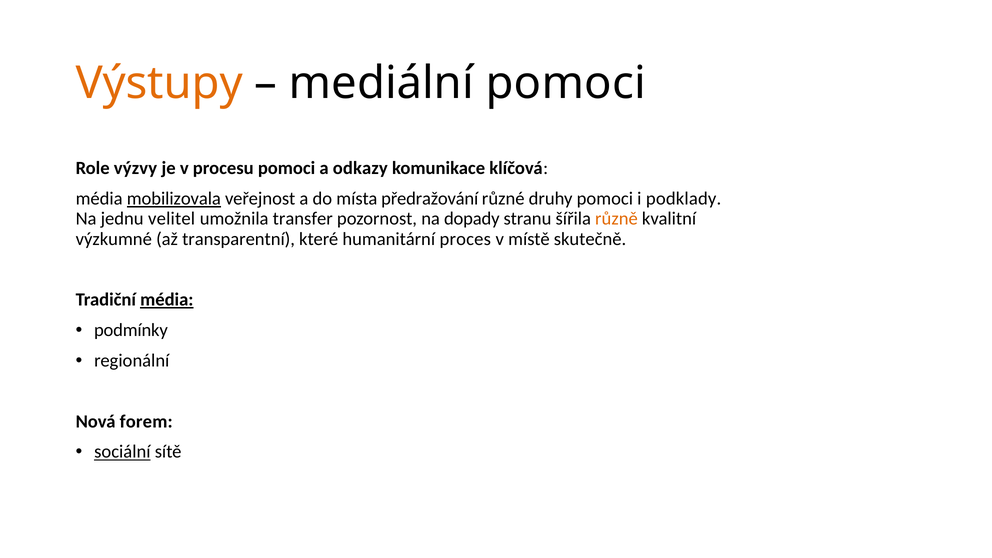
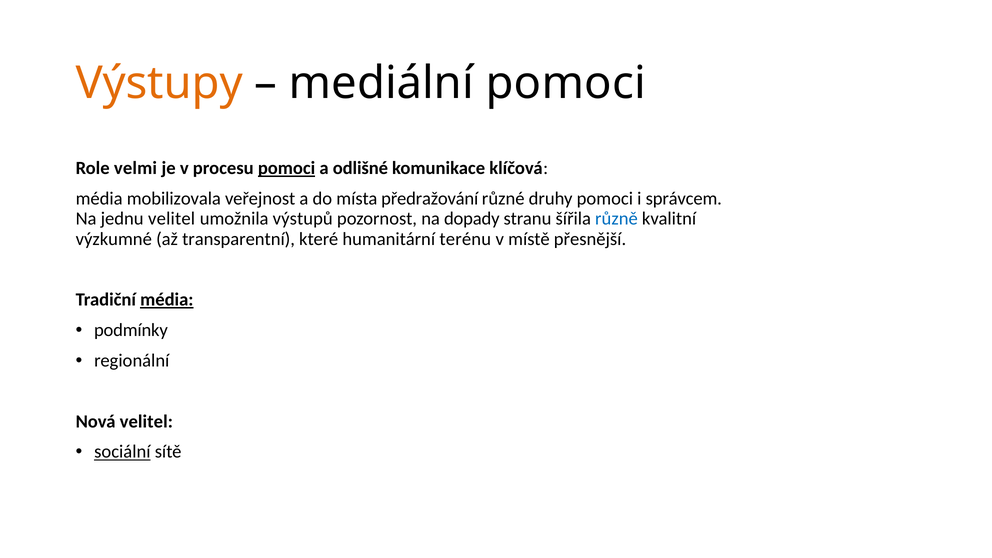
výzvy: výzvy -> velmi
pomoci at (287, 168) underline: none -> present
odkazy: odkazy -> odlišné
mobilizovala underline: present -> none
podklady: podklady -> správcem
transfer: transfer -> výstupů
různě colour: orange -> blue
proces: proces -> terénu
skutečně: skutečně -> přesnější
Nová forem: forem -> velitel
